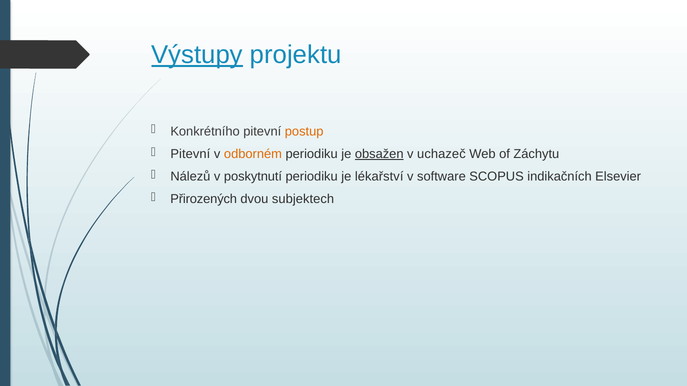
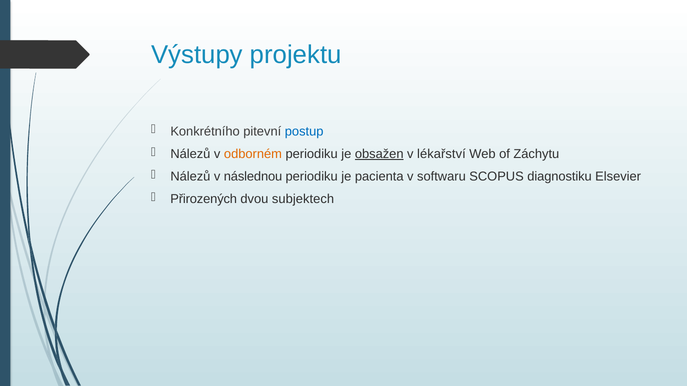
Výstupy underline: present -> none
postup colour: orange -> blue
Pitevní at (190, 154): Pitevní -> Nálezů
uchazeč: uchazeč -> lékařství
poskytnutí: poskytnutí -> následnou
lékařství: lékařství -> pacienta
software: software -> softwaru
indikačních: indikačních -> diagnostiku
